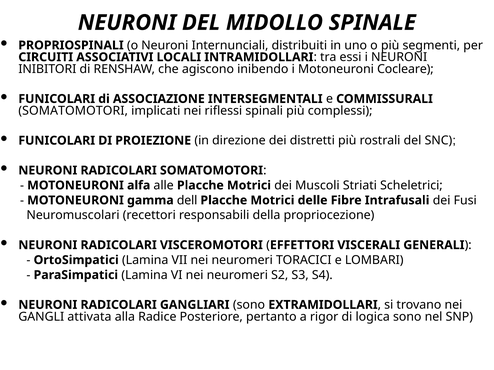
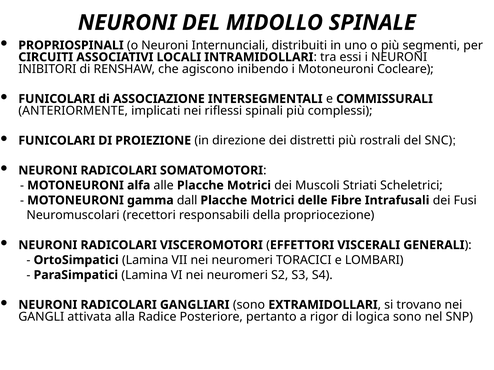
SOMATOMOTORI at (73, 111): SOMATOMOTORI -> ANTERIORMENTE
dell: dell -> dall
